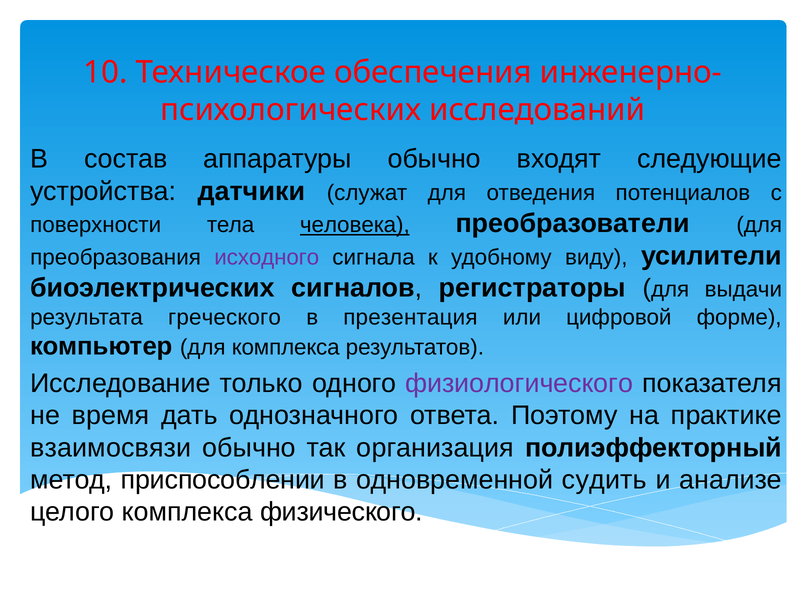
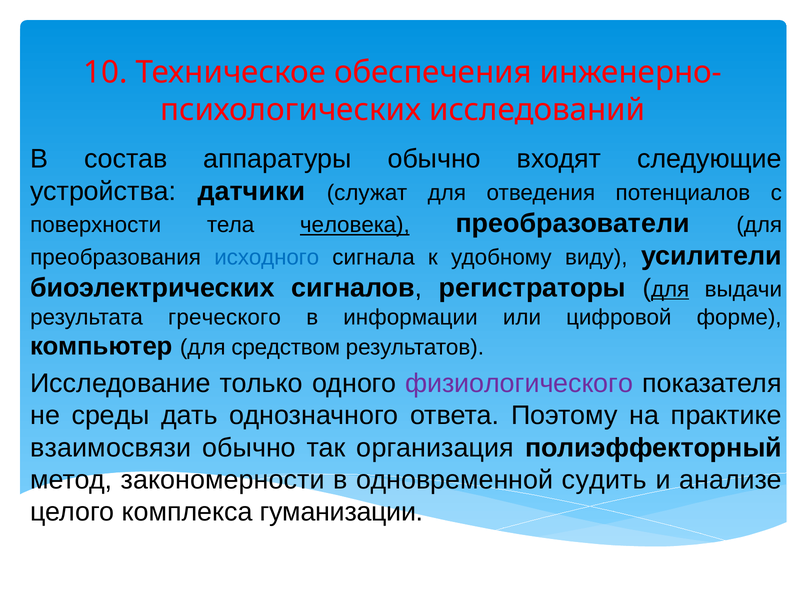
исходного colour: purple -> blue
для at (670, 290) underline: none -> present
презентация: презентация -> информации
для комплекса: комплекса -> средством
время: время -> среды
приспособлении: приспособлении -> закономерности
физического: физического -> гуманизации
